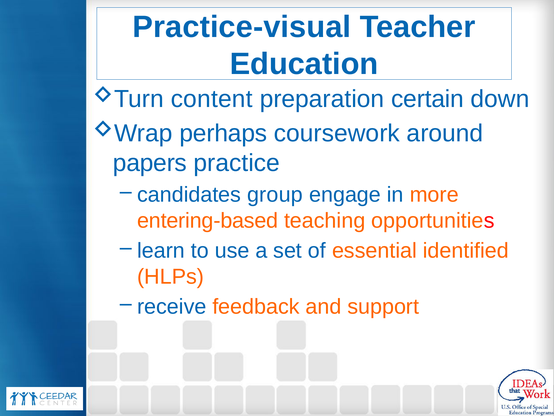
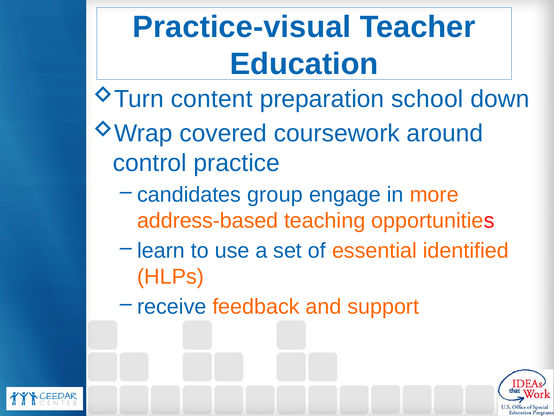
certain: certain -> school
perhaps: perhaps -> covered
papers: papers -> control
entering-based: entering-based -> address-based
